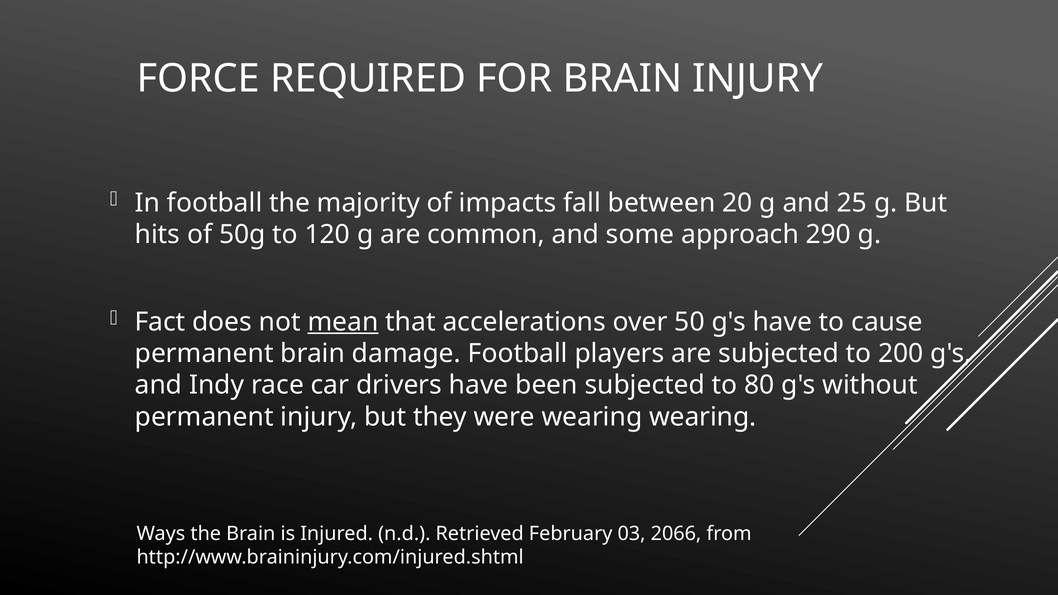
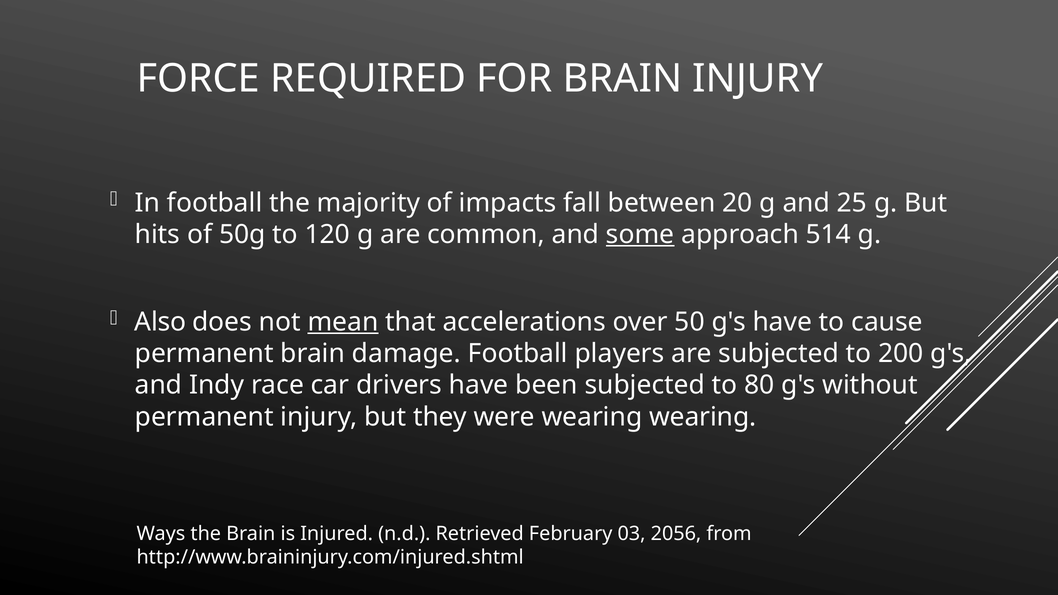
some underline: none -> present
290: 290 -> 514
Fact: Fact -> Also
2066: 2066 -> 2056
